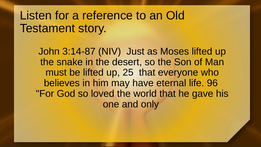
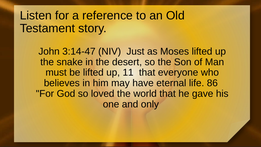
3:14-87: 3:14-87 -> 3:14-47
25: 25 -> 11
96: 96 -> 86
